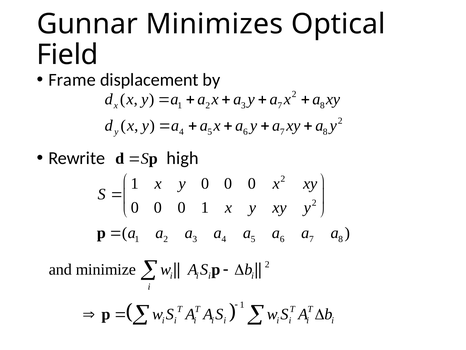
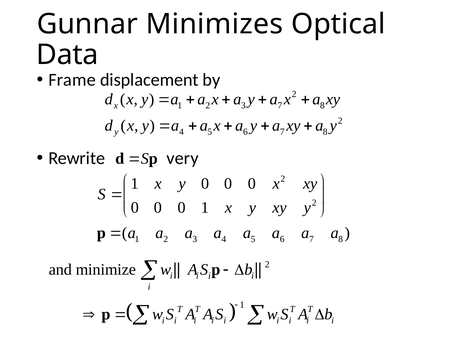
Field: Field -> Data
high: high -> very
